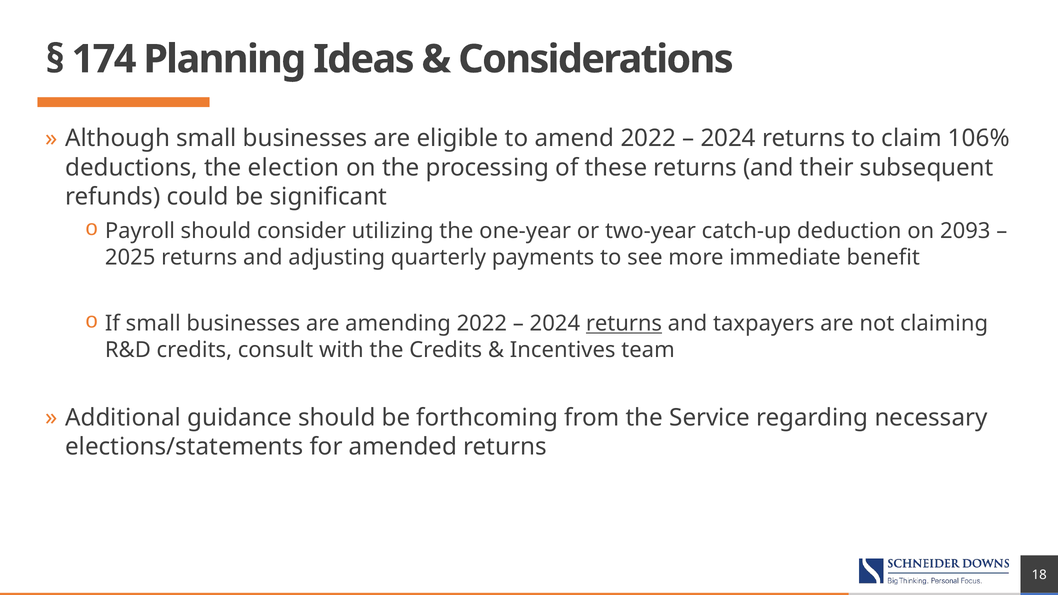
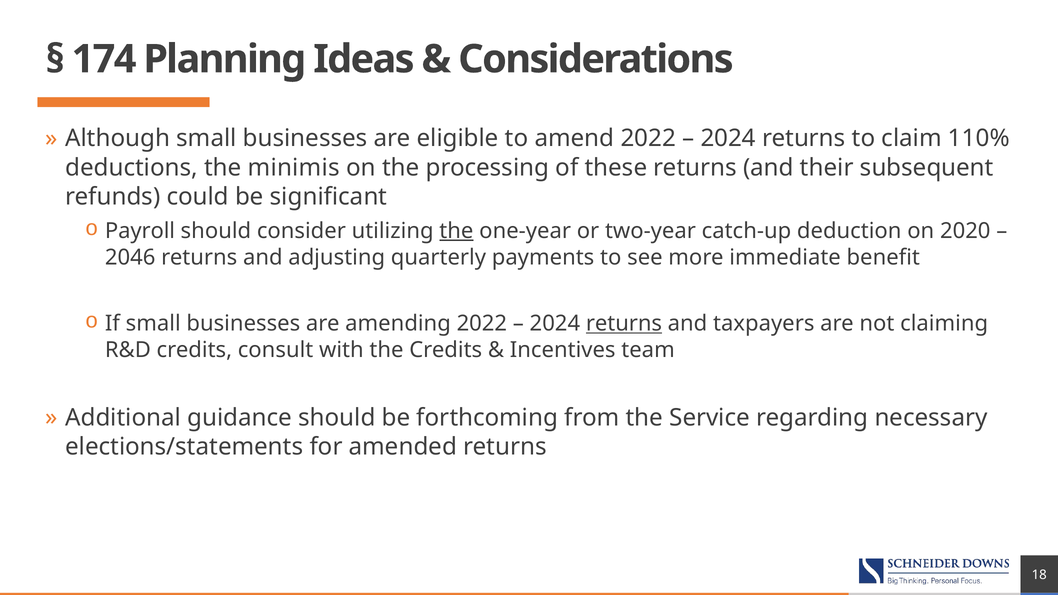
106%: 106% -> 110%
election: election -> minimis
the at (456, 231) underline: none -> present
2093: 2093 -> 2020
2025: 2025 -> 2046
